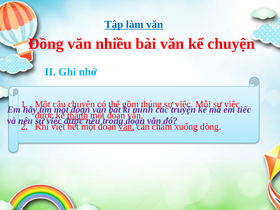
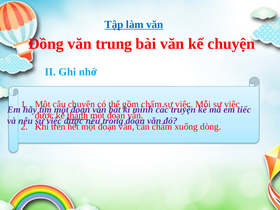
nhiều: nhiều -> trung
thúng at (152, 104): thúng -> chấm
việt: việt -> trên
văn at (126, 127) underline: present -> none
